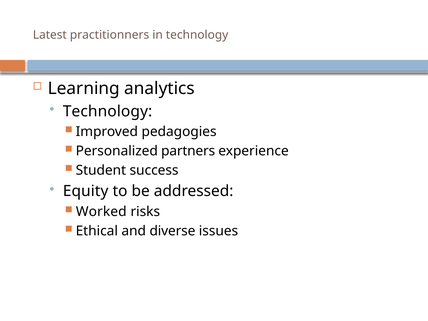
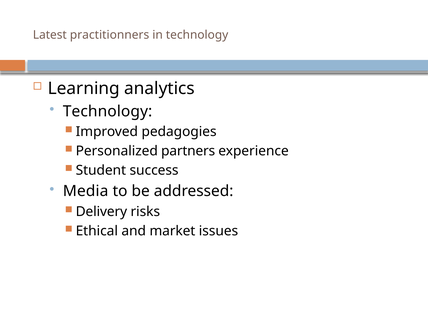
Equity: Equity -> Media
Worked: Worked -> Delivery
diverse: diverse -> market
